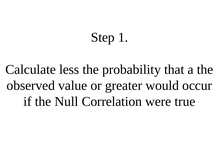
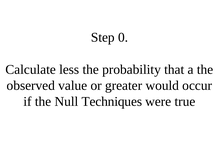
1: 1 -> 0
Correlation: Correlation -> Techniques
